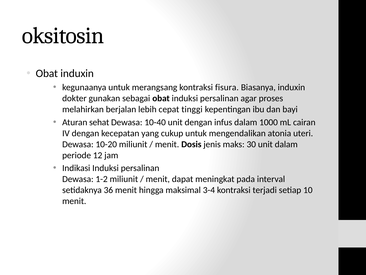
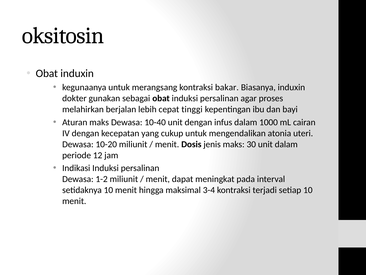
fisura: fisura -> bakar
Aturan sehat: sehat -> maks
setidaknya 36: 36 -> 10
